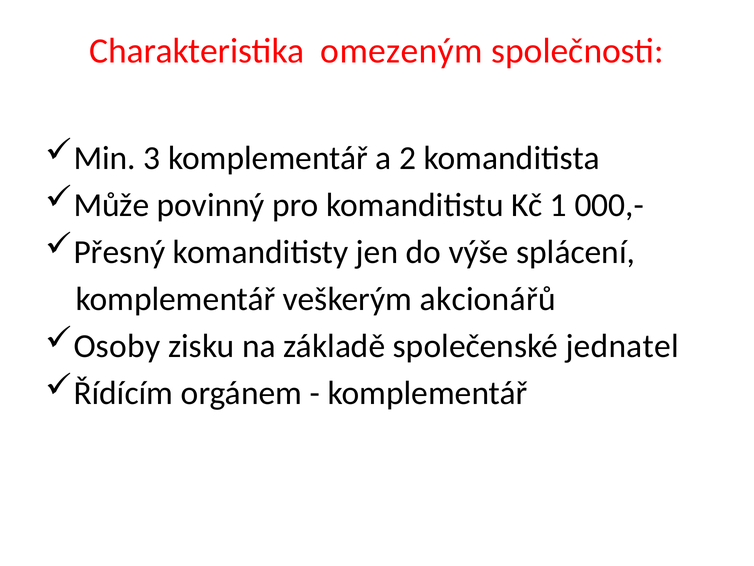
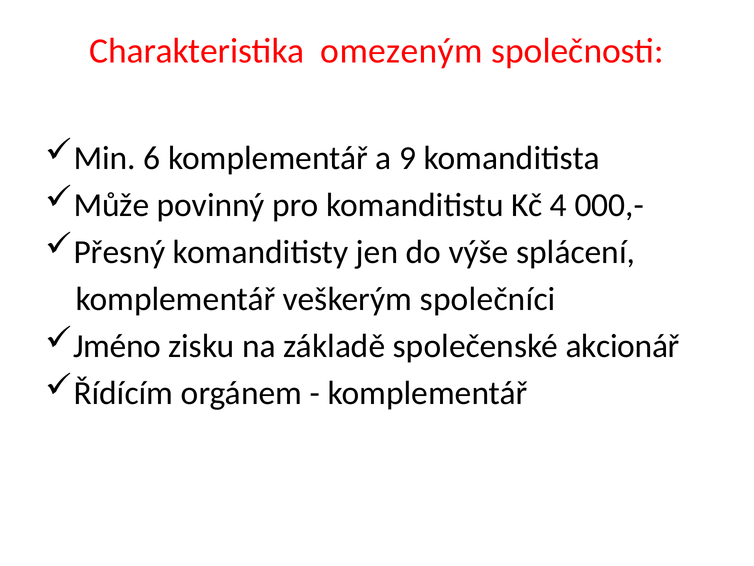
3: 3 -> 6
2: 2 -> 9
1: 1 -> 4
akcionářů: akcionářů -> společníci
Osoby: Osoby -> Jméno
jednatel: jednatel -> akcionář
